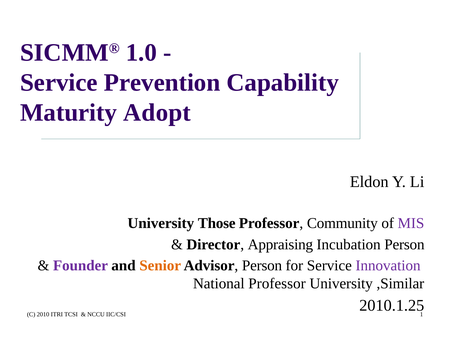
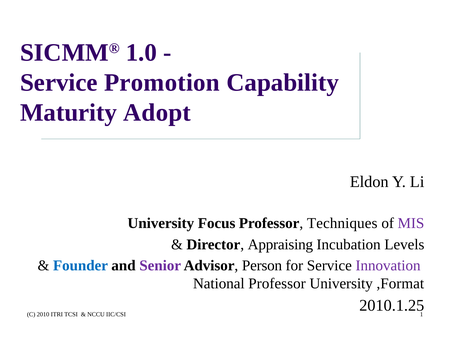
Prevention: Prevention -> Promotion
Those: Those -> Focus
Community: Community -> Techniques
Incubation Person: Person -> Levels
Founder colour: purple -> blue
Senior colour: orange -> purple
,Similar: ,Similar -> ,Format
